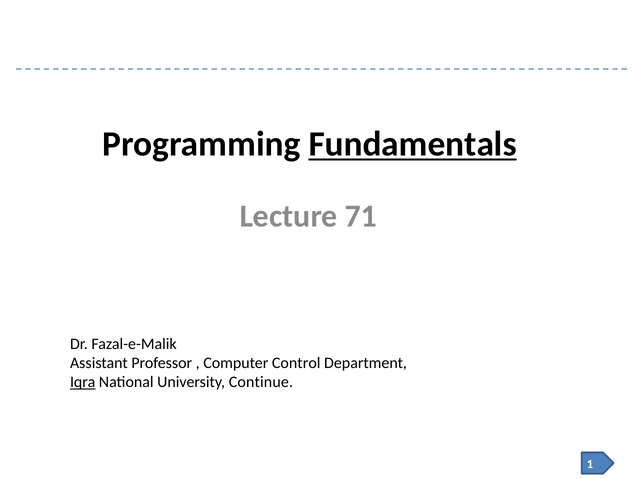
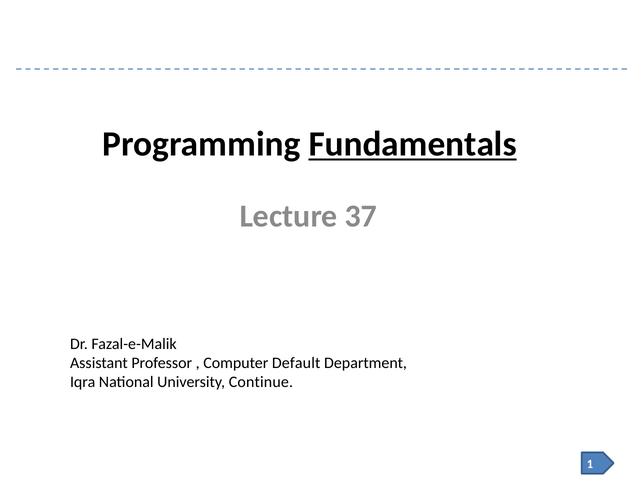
71: 71 -> 37
Control: Control -> Default
Iqra underline: present -> none
